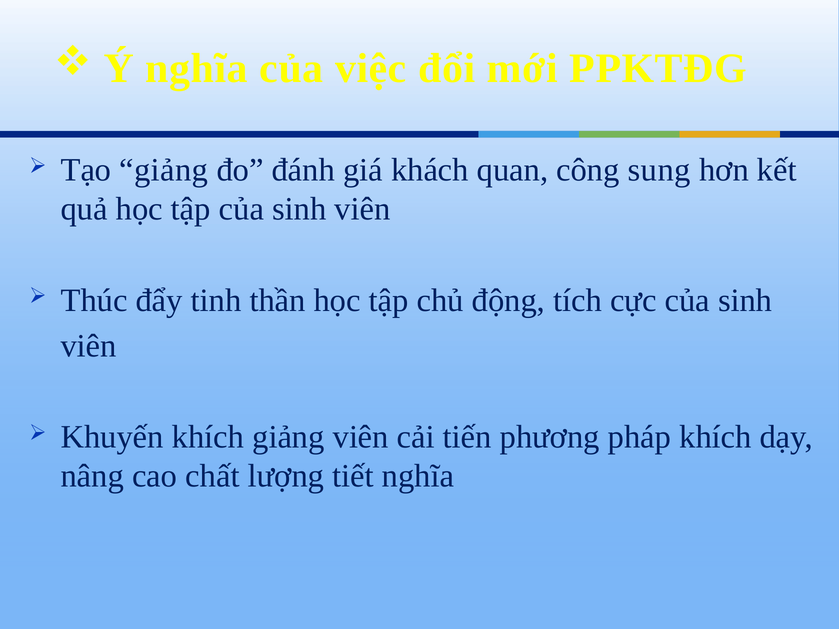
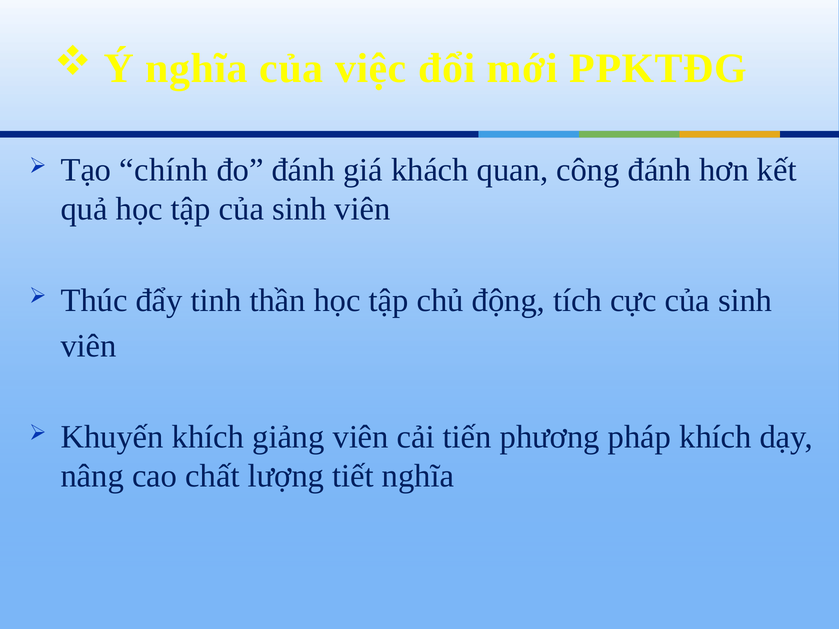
Tạo giảng: giảng -> chính
công sung: sung -> đánh
